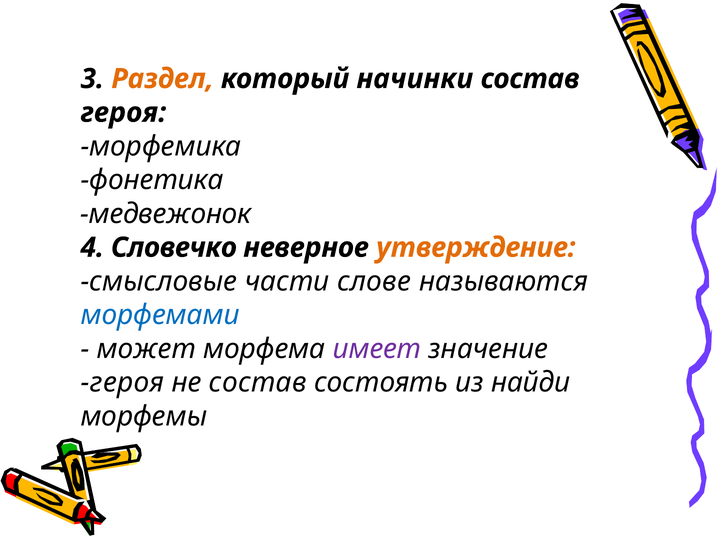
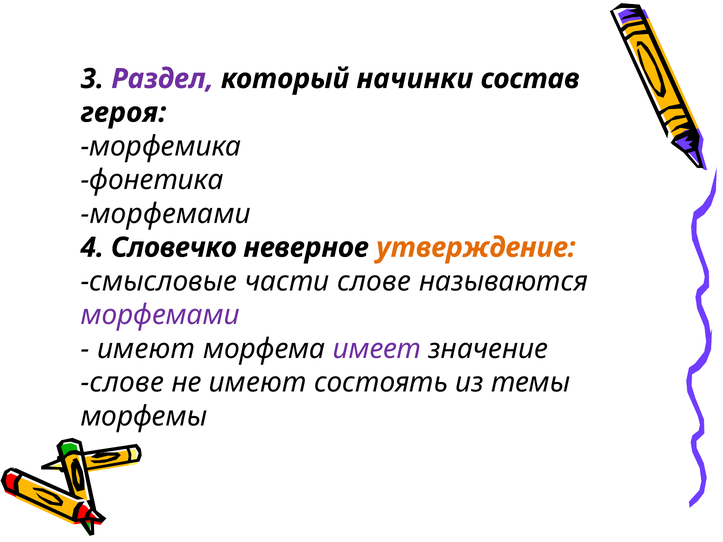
Раздел colour: orange -> purple
медвежонок at (166, 214): медвежонок -> морфемами
морфемами at (160, 315) colour: blue -> purple
может at (146, 349): может -> имеют
героя at (122, 383): героя -> слове
не состав: состав -> имеют
найди: найди -> темы
